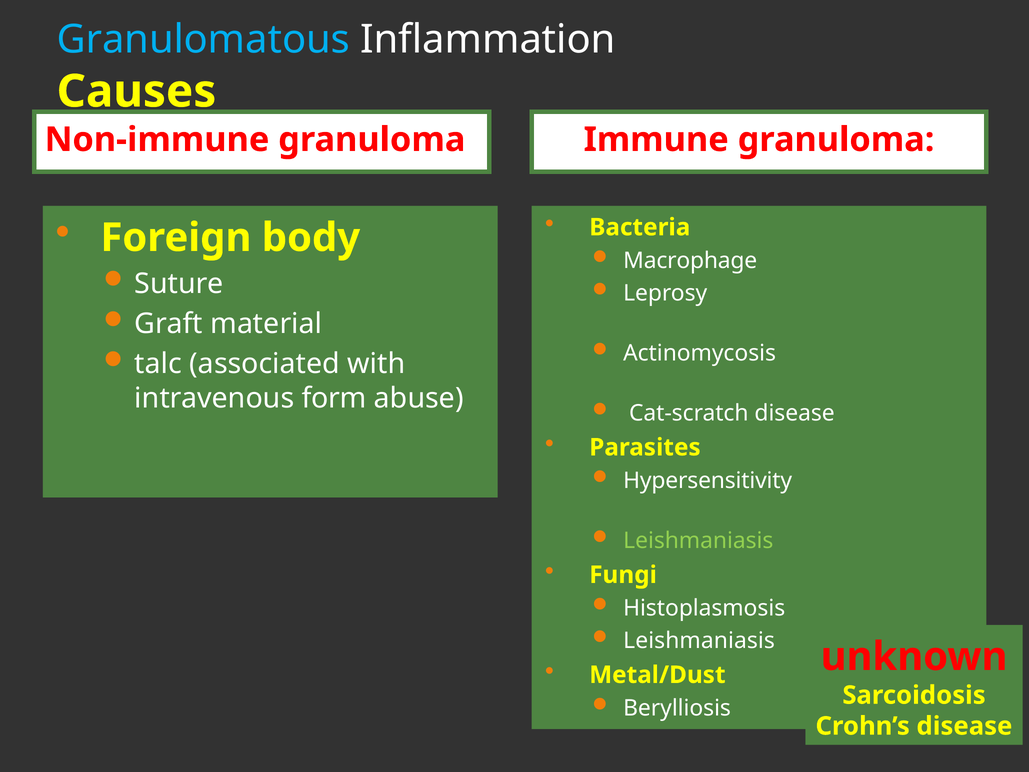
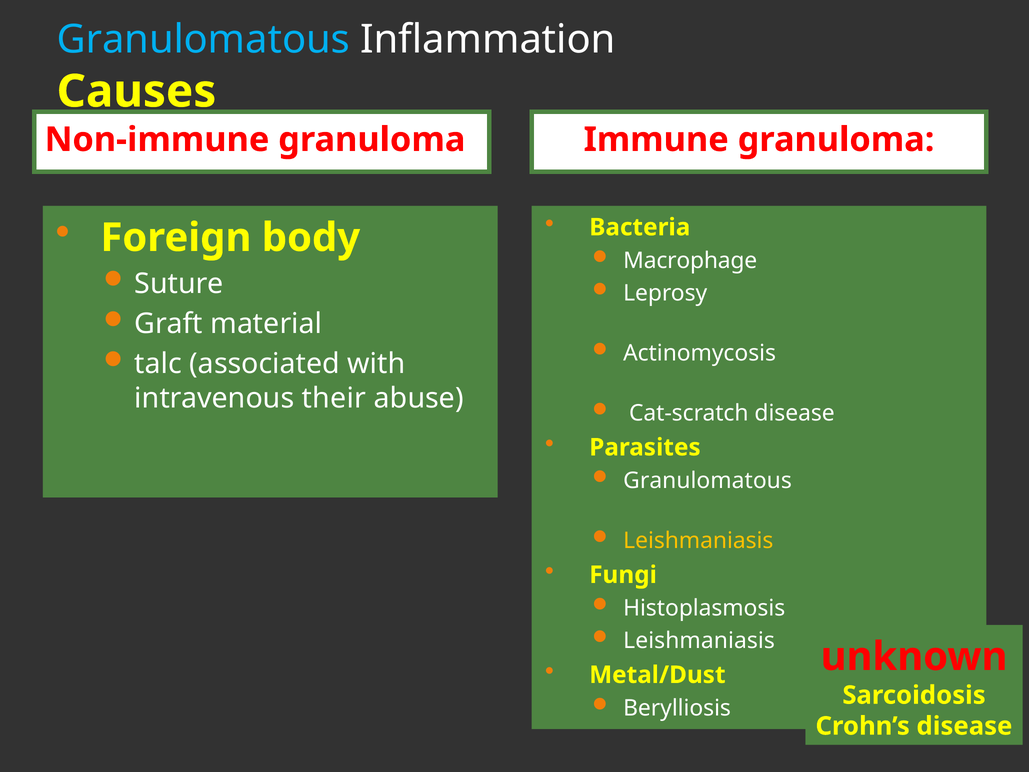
form: form -> their
Hypersensitivity at (708, 481): Hypersensitivity -> Granulomatous
Leishmaniasis at (698, 541) colour: light green -> yellow
